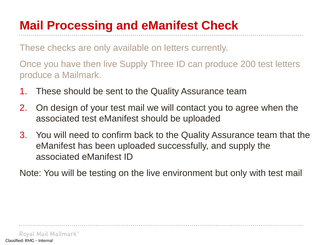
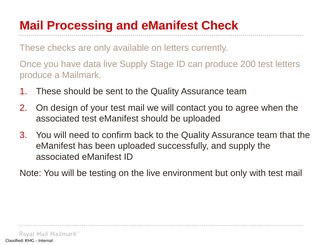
then: then -> data
Three: Three -> Stage
